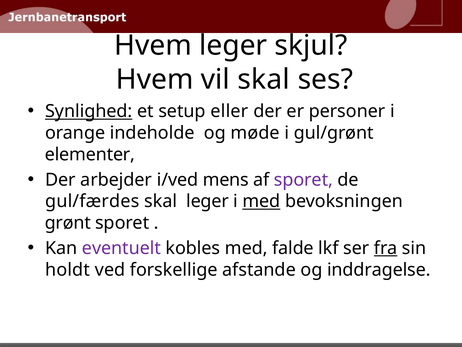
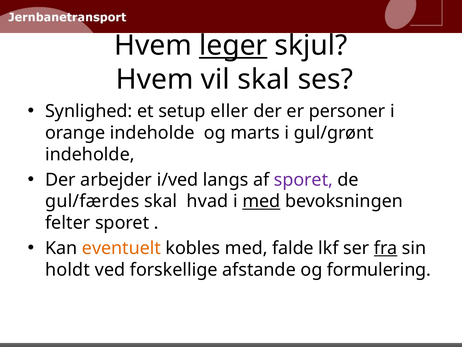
leger at (233, 45) underline: none -> present
Synlighed underline: present -> none
møde: møde -> marts
elementer at (90, 154): elementer -> indeholde
mens: mens -> langs
skal leger: leger -> hvad
grønt: grønt -> felter
eventuelt colour: purple -> orange
inddragelse: inddragelse -> formulering
